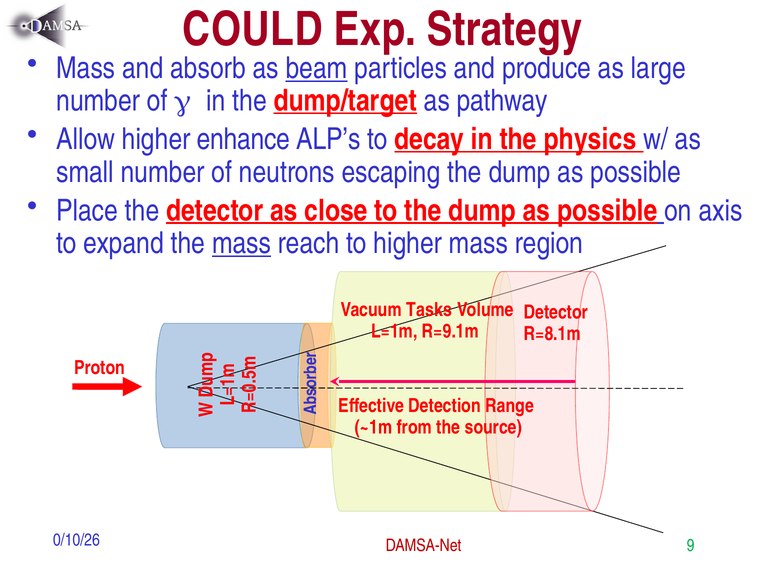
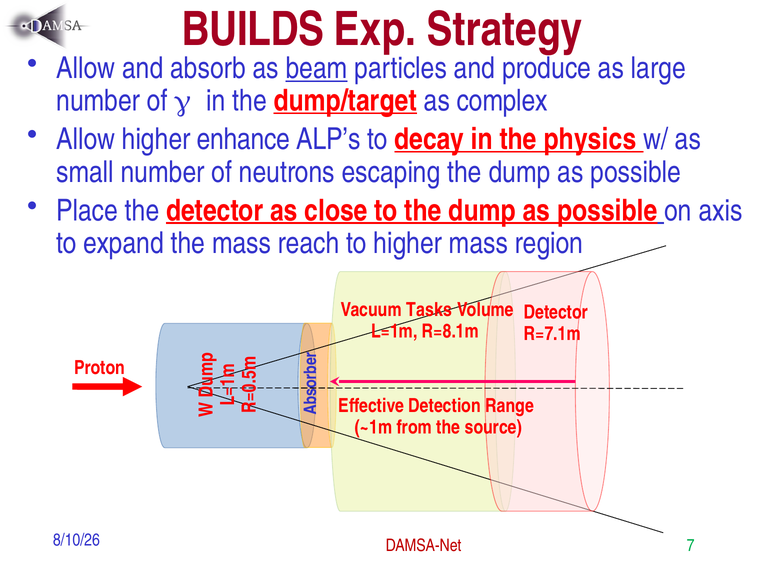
COULD: COULD -> BUILDS
Mass at (86, 68): Mass -> Allow
pathway: pathway -> complex
mass at (242, 243) underline: present -> none
R=9.1m: R=9.1m -> R=8.1m
R=8.1m: R=8.1m -> R=7.1m
0/10/26: 0/10/26 -> 8/10/26
9: 9 -> 7
